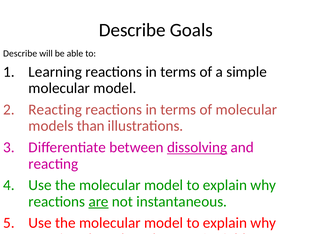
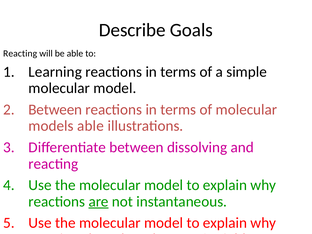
Describe at (20, 53): Describe -> Reacting
Reacting at (55, 110): Reacting -> Between
models than: than -> able
dissolving underline: present -> none
